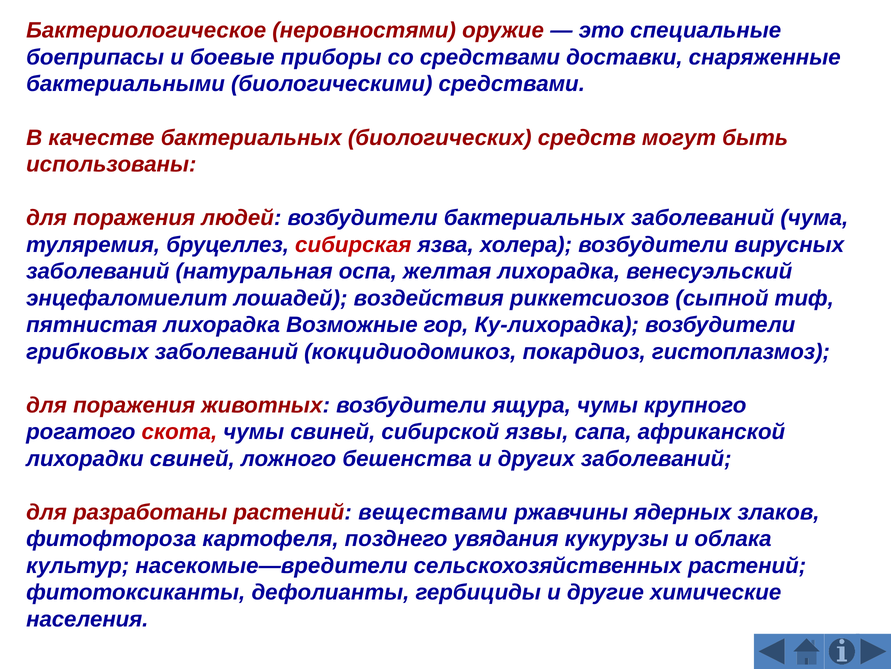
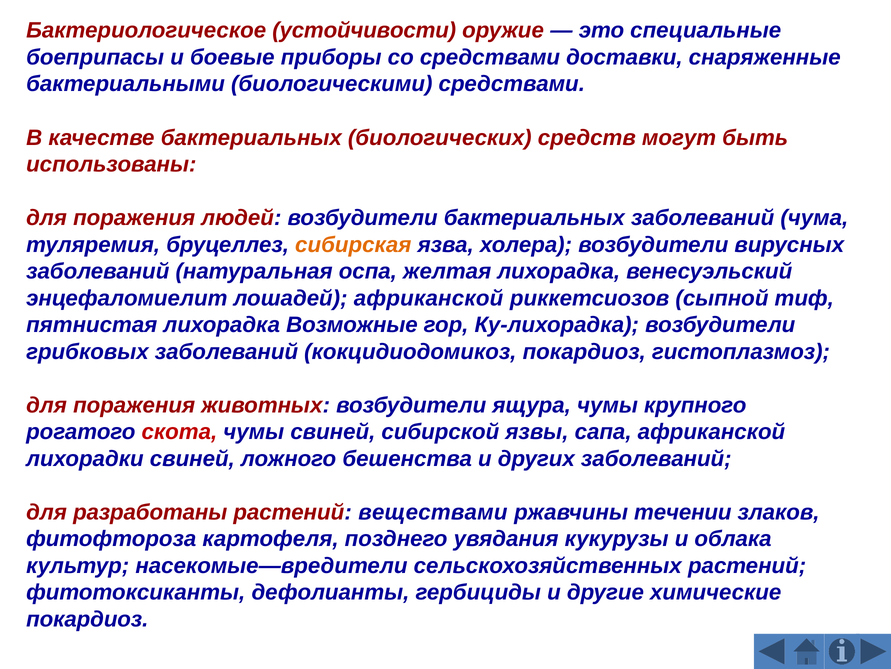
неровностями: неровностями -> устойчивости
сибирская colour: red -> orange
лошадей воздействия: воздействия -> африканской
ядерных: ядерных -> течении
населения at (87, 619): населения -> покардиоз
